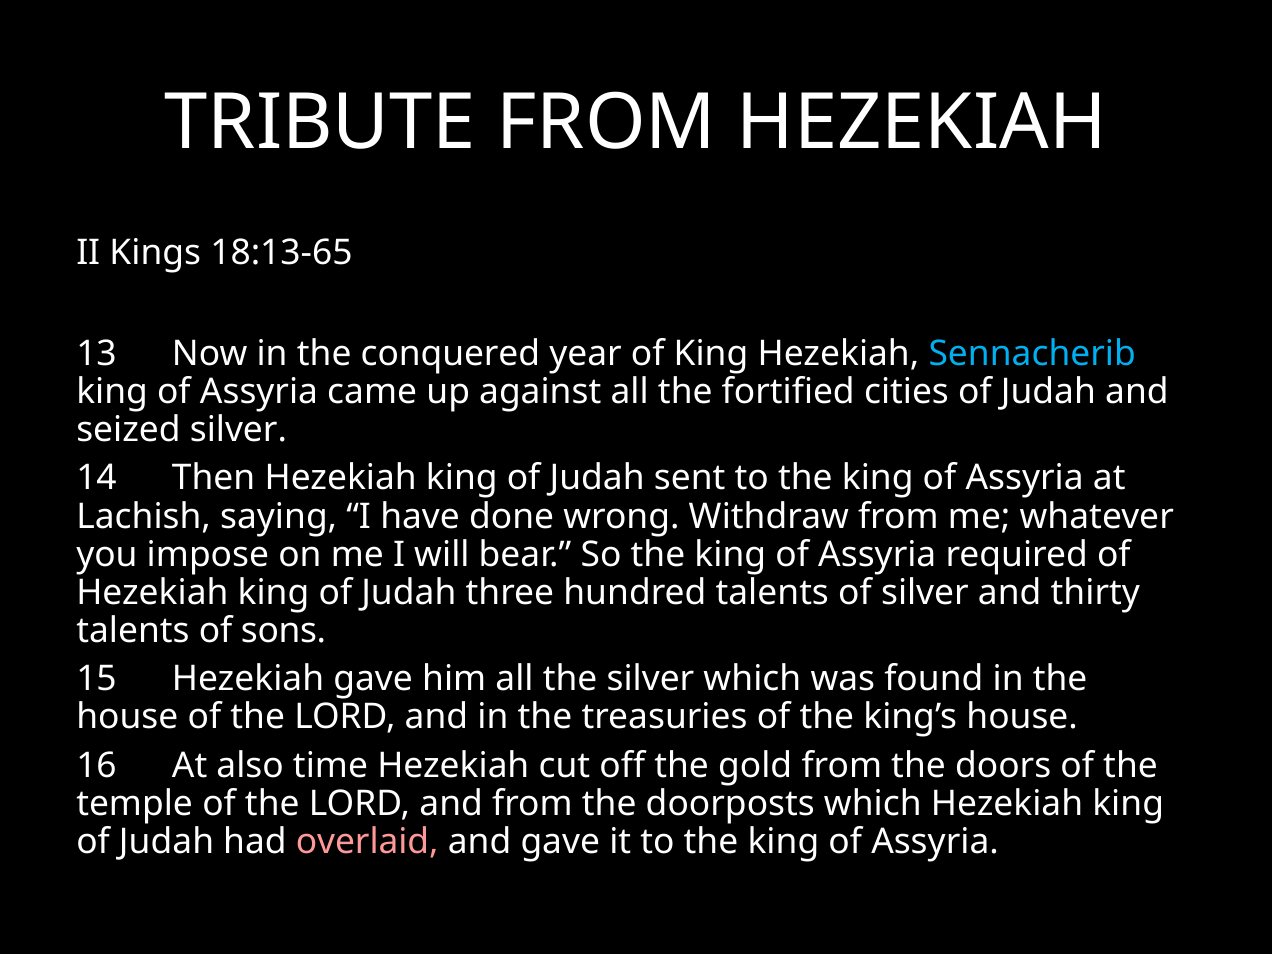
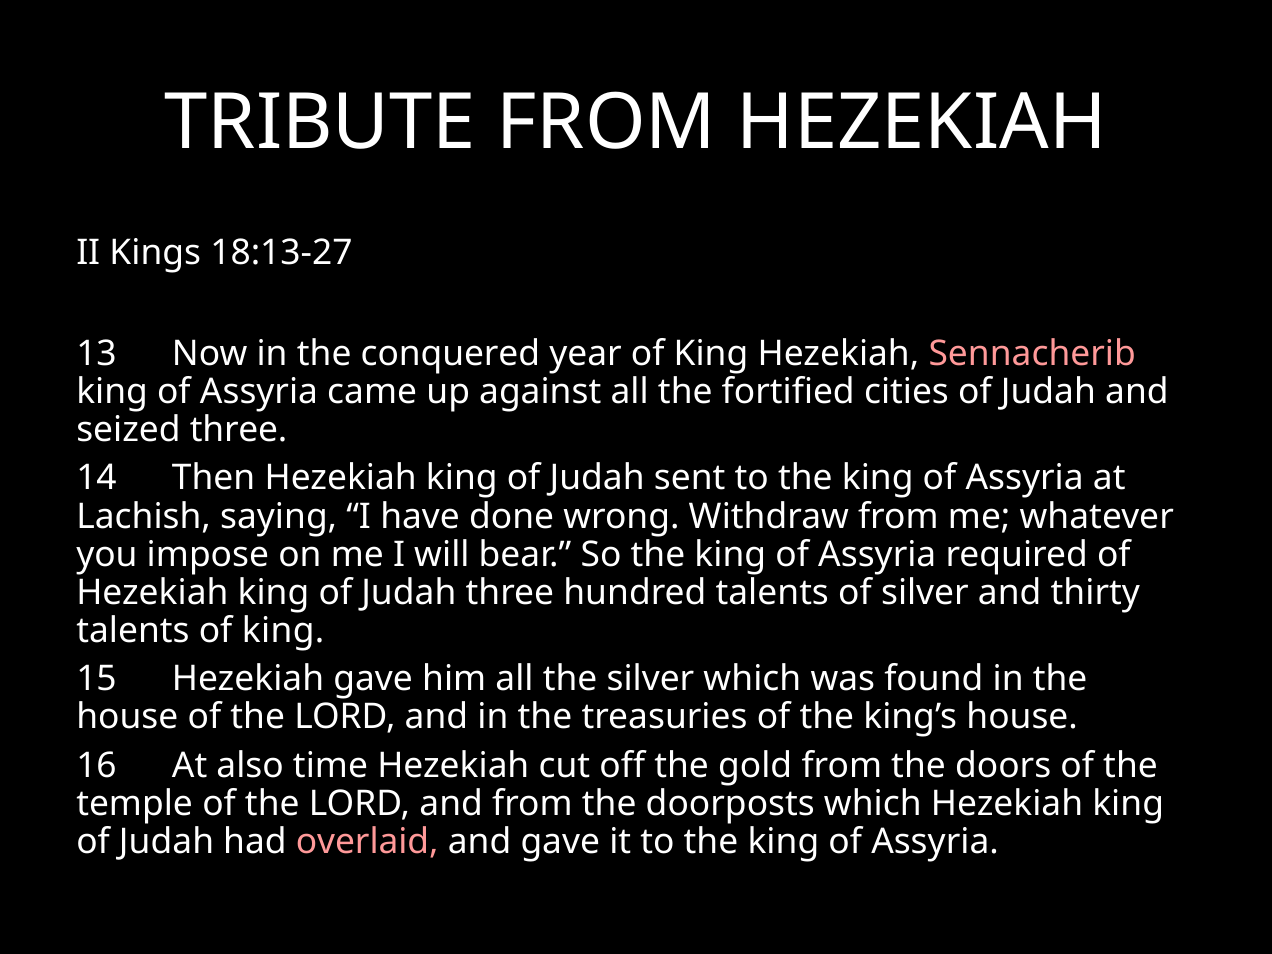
18:13-65: 18:13-65 -> 18:13-27
Sennacherib colour: light blue -> pink
seized silver: silver -> three
talents of sons: sons -> king
